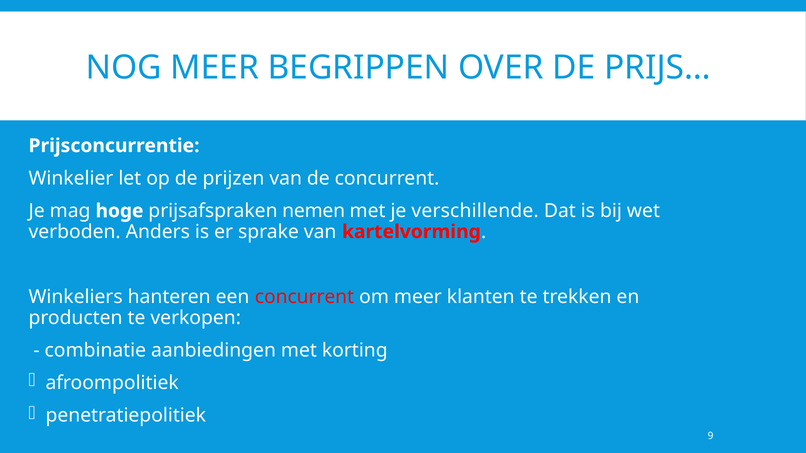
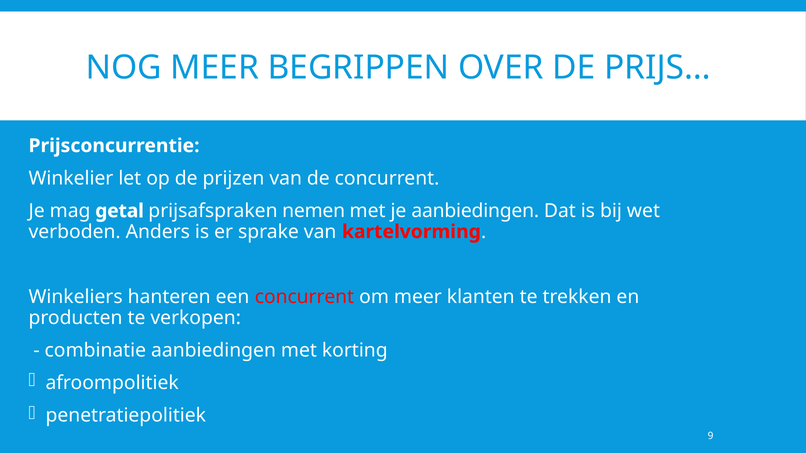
hoge: hoge -> getal
je verschillende: verschillende -> aanbiedingen
